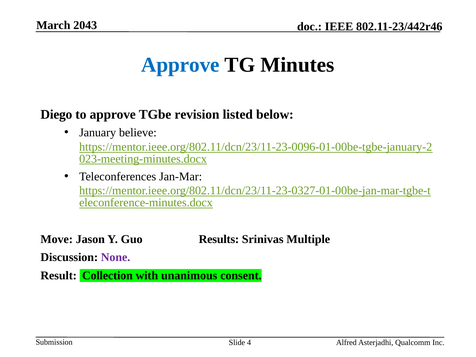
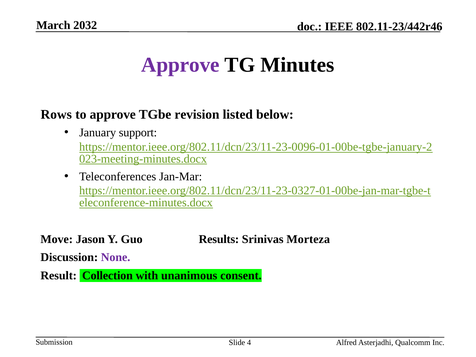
2043: 2043 -> 2032
Approve at (180, 65) colour: blue -> purple
Diego: Diego -> Rows
believe: believe -> support
Multiple: Multiple -> Morteza
